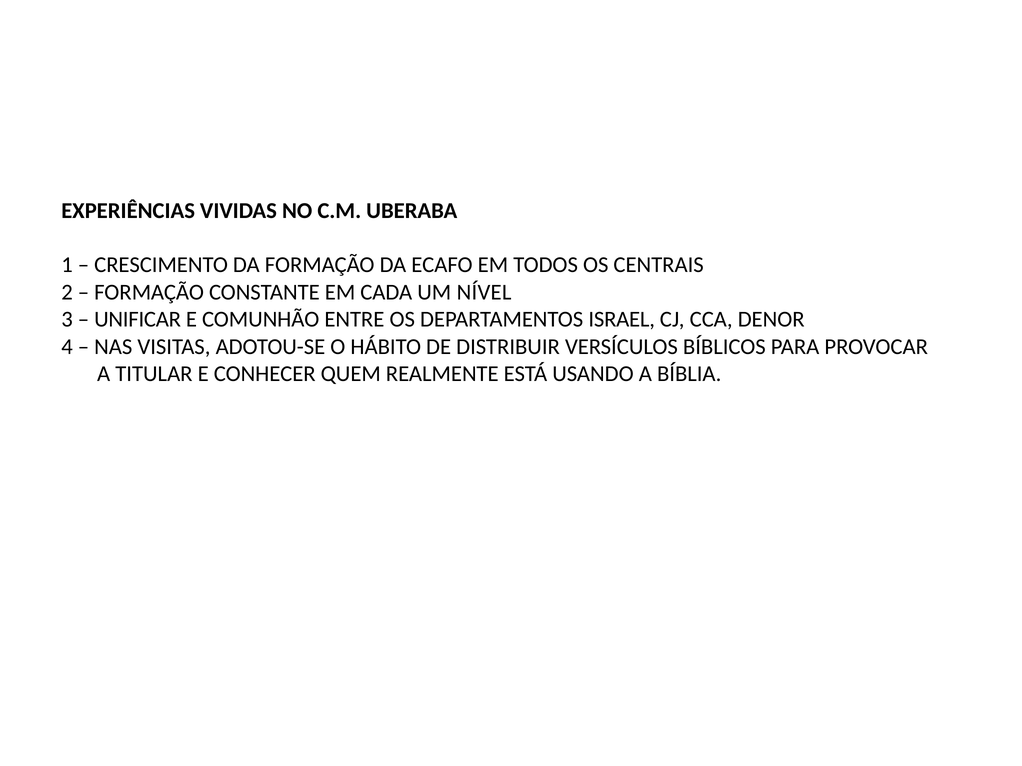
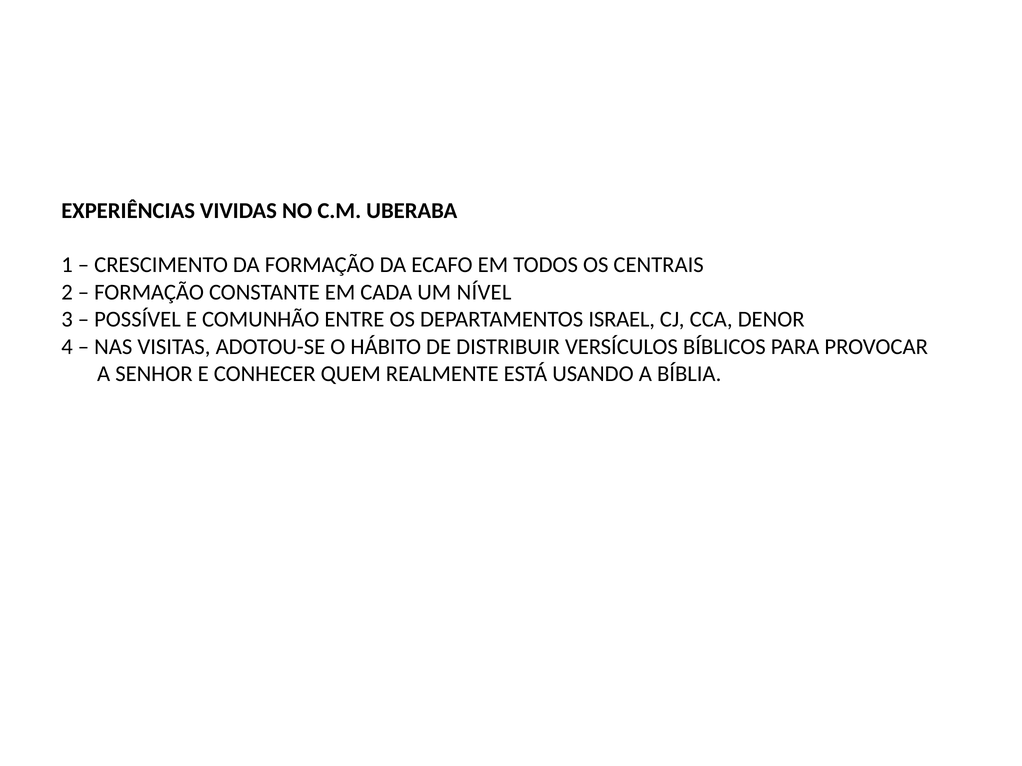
UNIFICAR: UNIFICAR -> POSSÍVEL
TITULAR: TITULAR -> SENHOR
